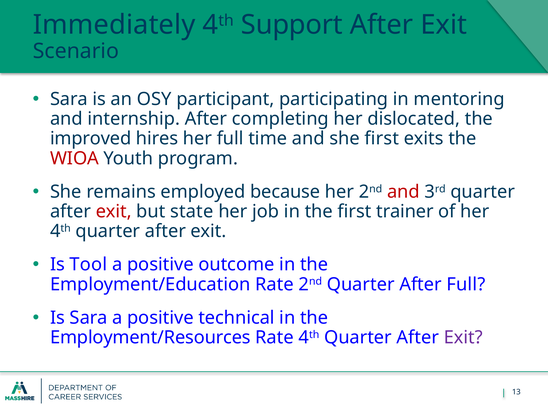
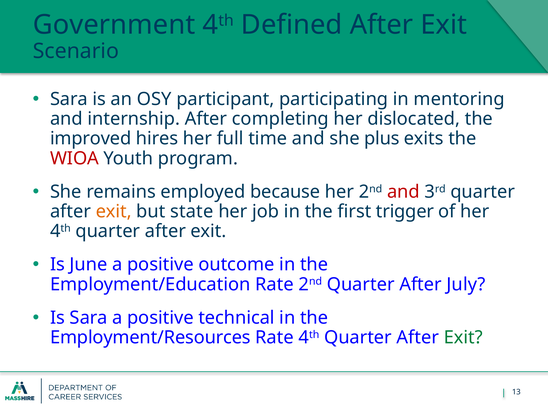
Immediately: Immediately -> Government
Support: Support -> Defined
she first: first -> plus
exit at (114, 211) colour: red -> orange
trainer: trainer -> trigger
Tool: Tool -> June
After Full: Full -> July
Exit at (463, 337) colour: purple -> green
